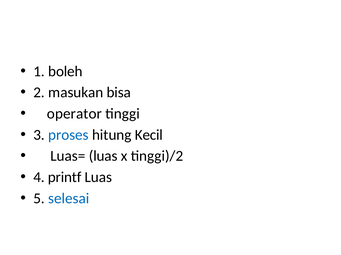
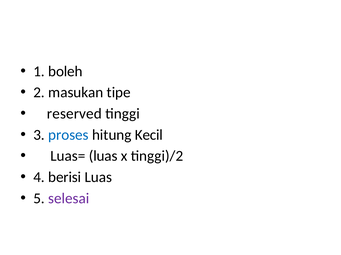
bisa: bisa -> tipe
operator: operator -> reserved
printf: printf -> berisi
selesai colour: blue -> purple
